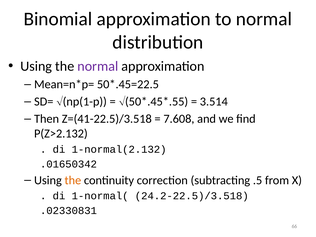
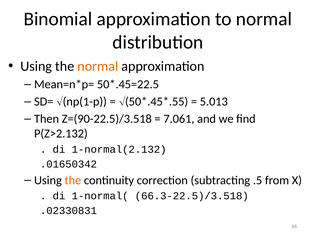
normal at (98, 66) colour: purple -> orange
3.514: 3.514 -> 5.013
Z=(41-22.5)/3.518: Z=(41-22.5)/3.518 -> Z=(90-22.5)/3.518
7.608: 7.608 -> 7.061
24.2-22.5)/3.518: 24.2-22.5)/3.518 -> 66.3-22.5)/3.518
